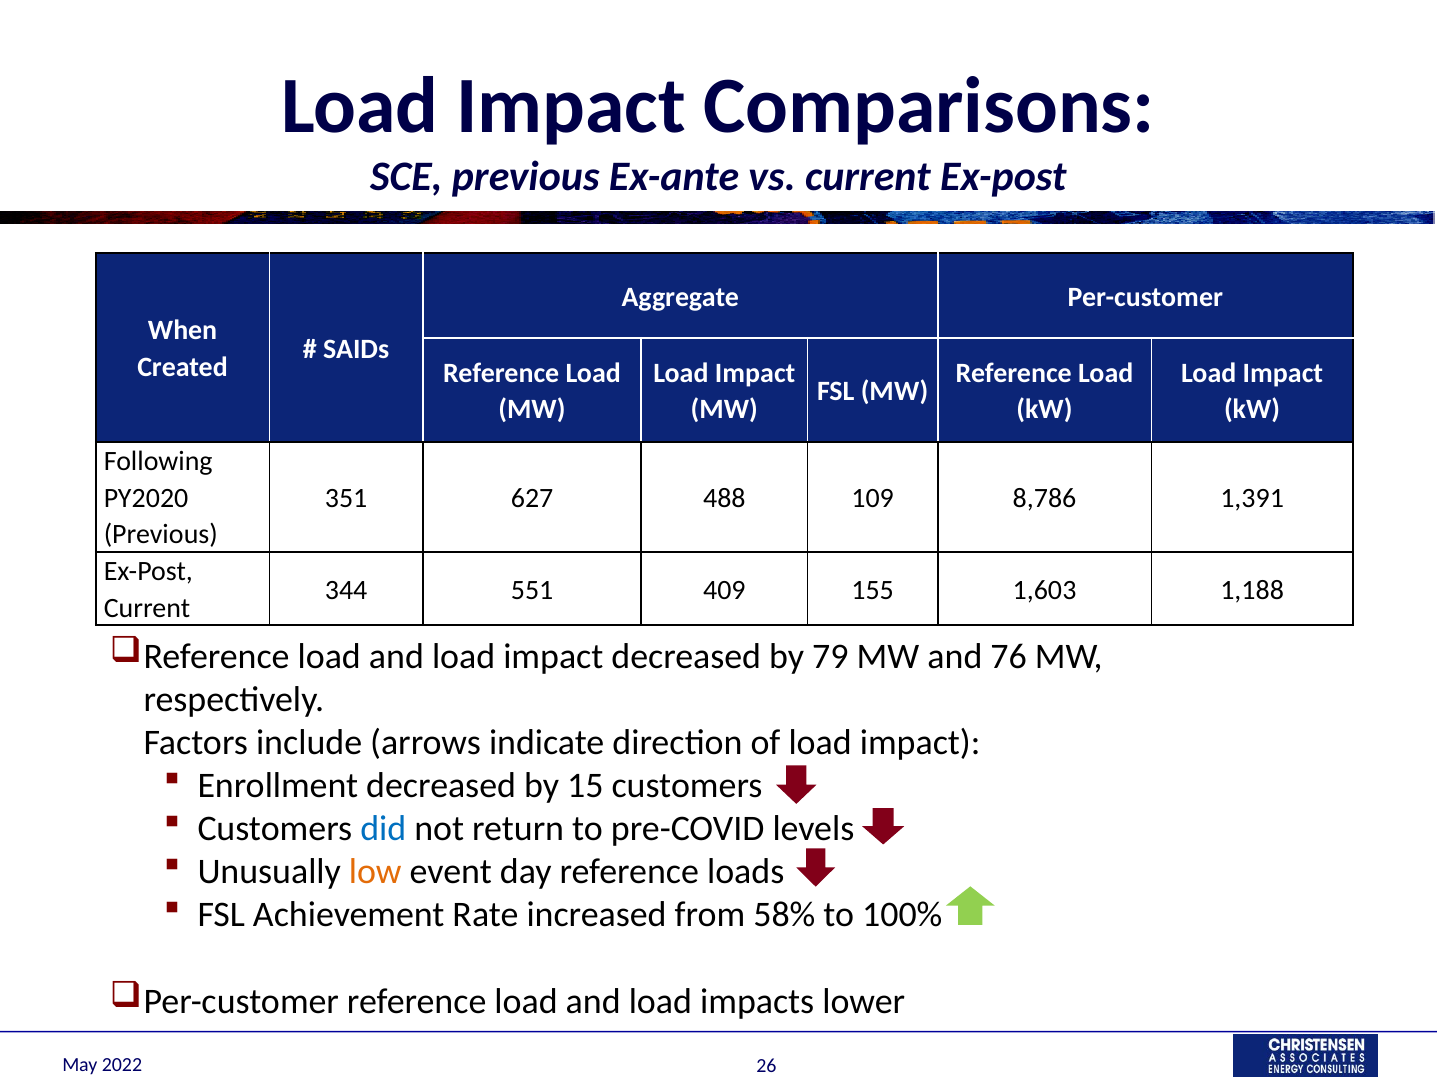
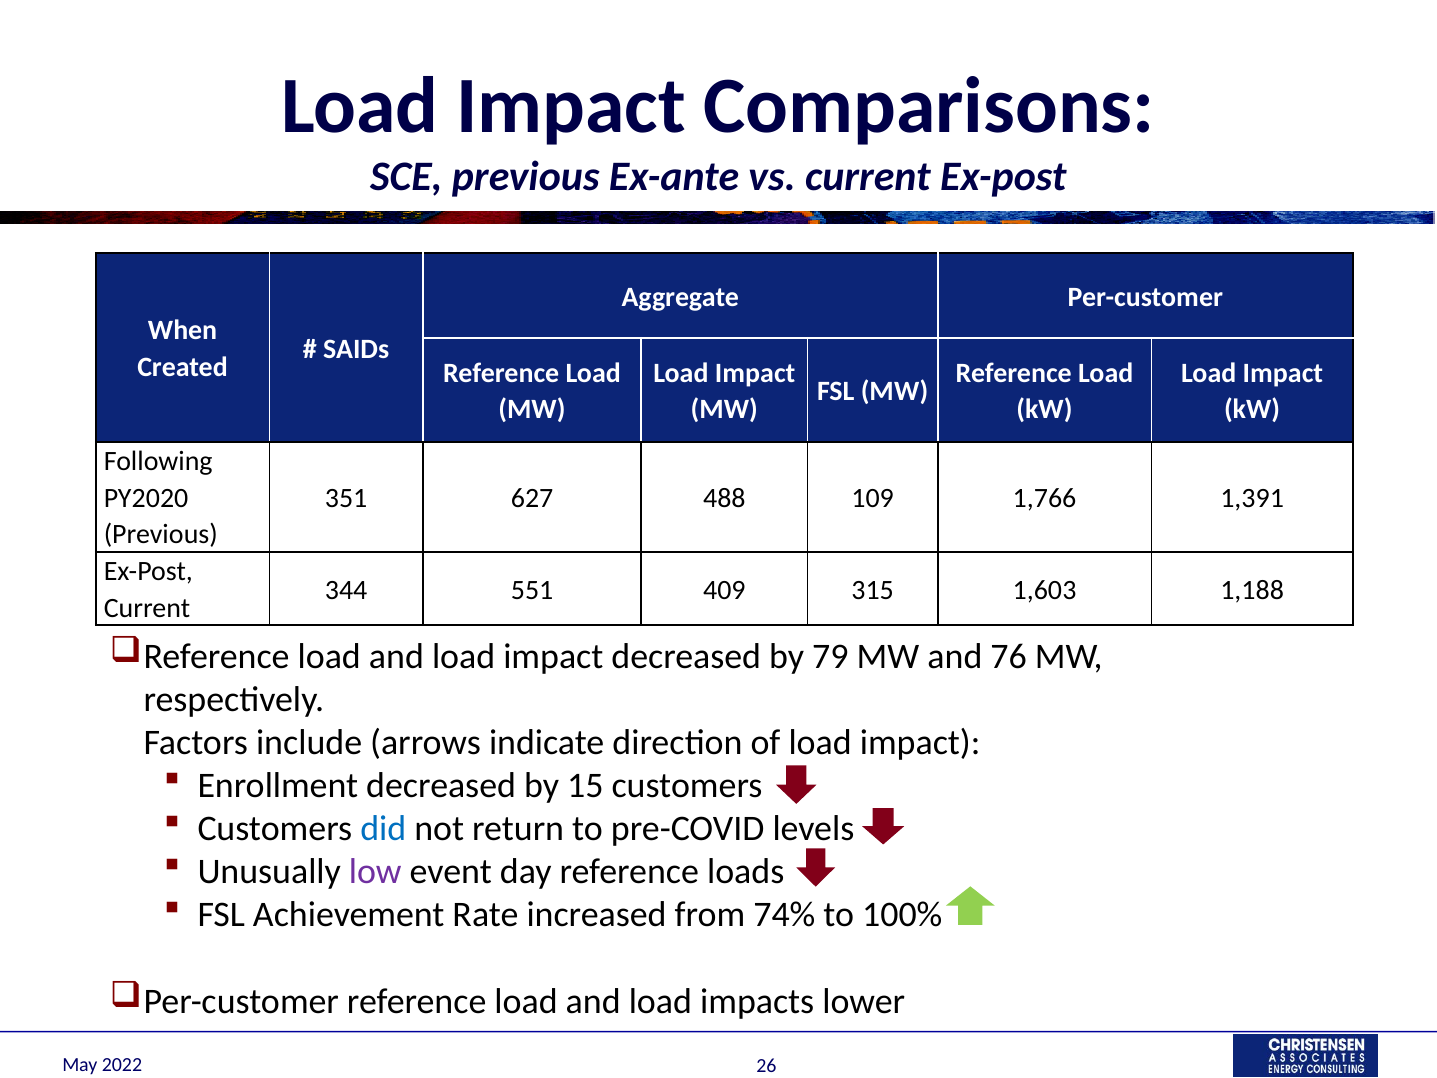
8,786: 8,786 -> 1,766
155: 155 -> 315
low colour: orange -> purple
58%: 58% -> 74%
